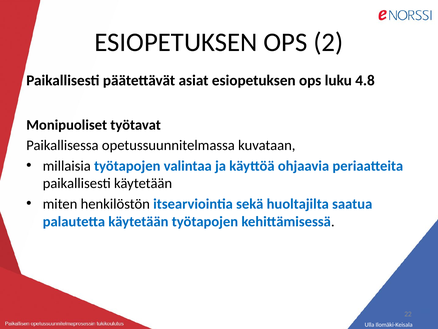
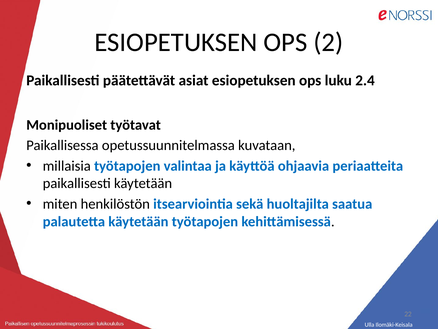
4.8: 4.8 -> 2.4
